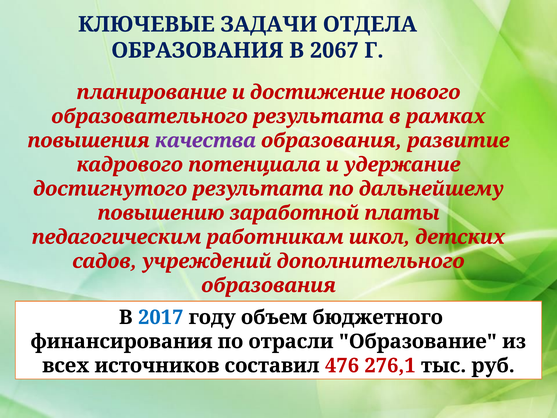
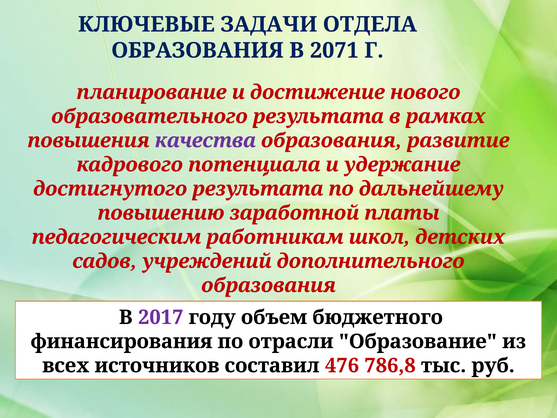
2067: 2067 -> 2071
2017 colour: blue -> purple
276,1: 276,1 -> 786,8
